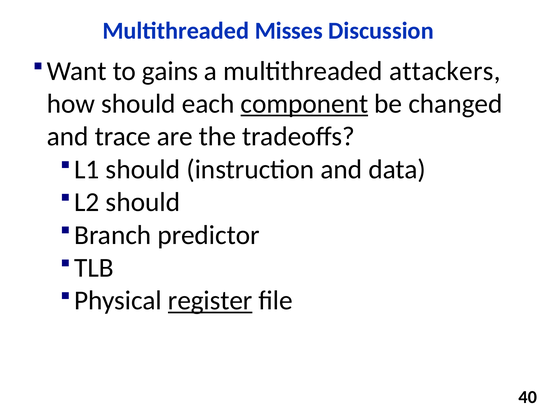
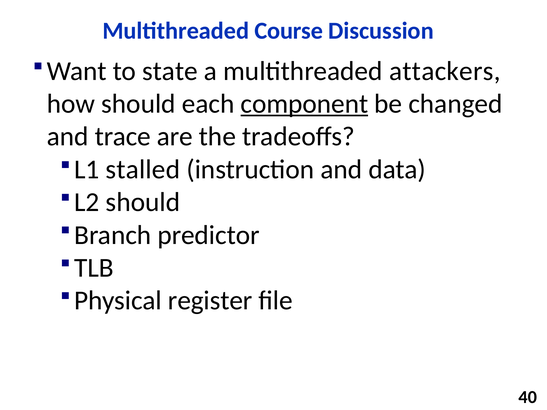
Misses: Misses -> Course
gains: gains -> state
should at (143, 170): should -> stalled
register underline: present -> none
